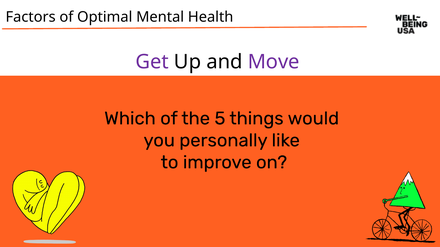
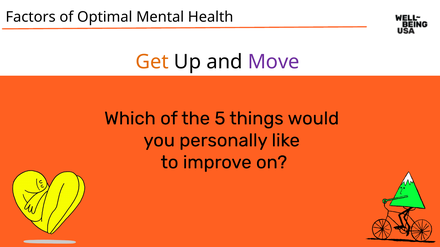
Get colour: purple -> orange
